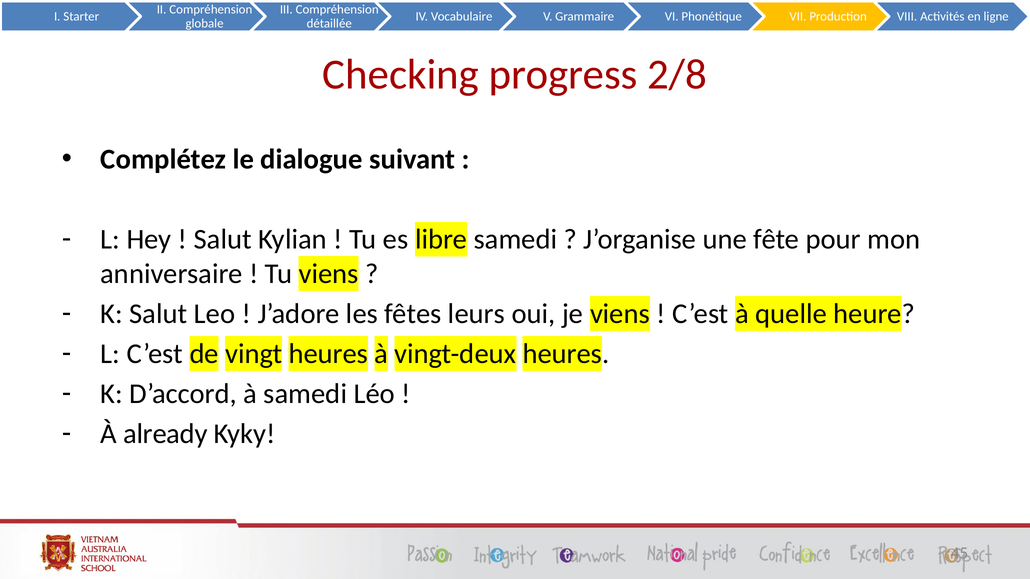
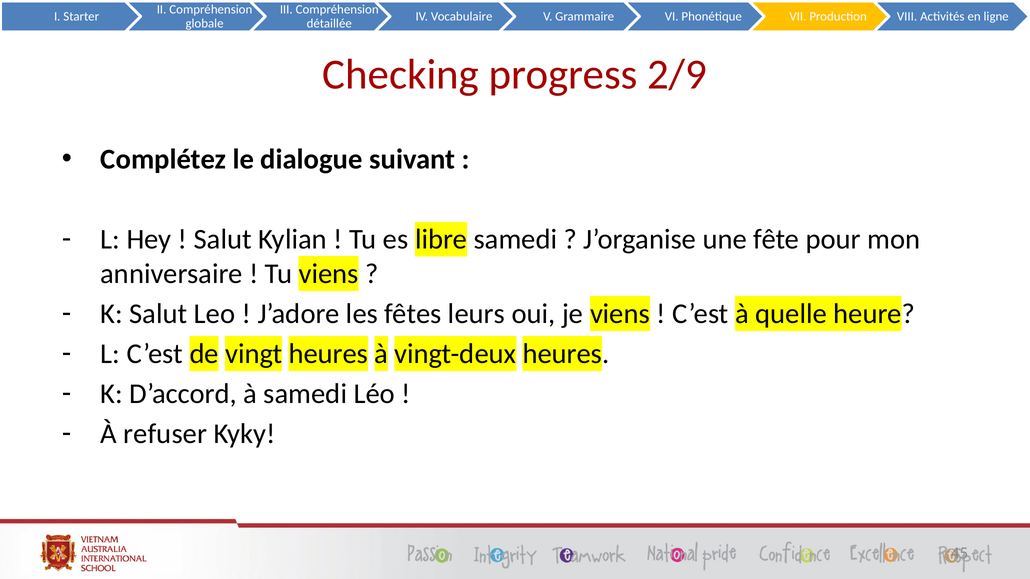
2/8: 2/8 -> 2/9
already: already -> refuser
